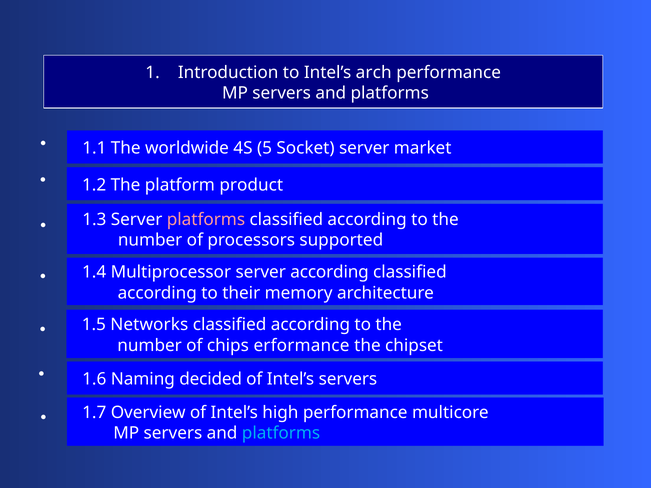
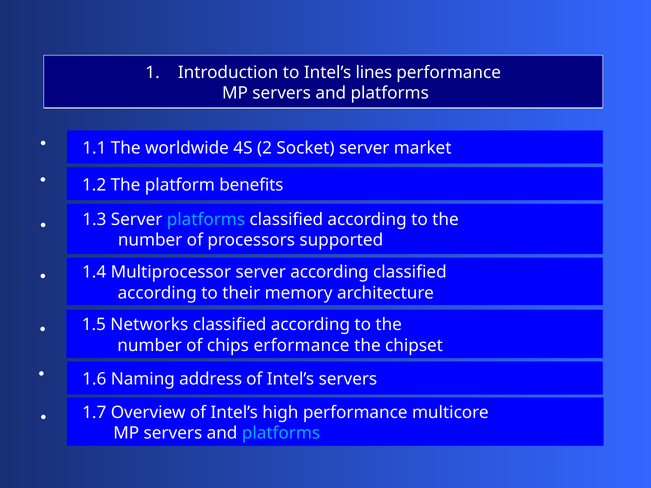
arch: arch -> lines
5: 5 -> 2
product: product -> benefits
platforms at (206, 220) colour: pink -> light blue
decided: decided -> address
